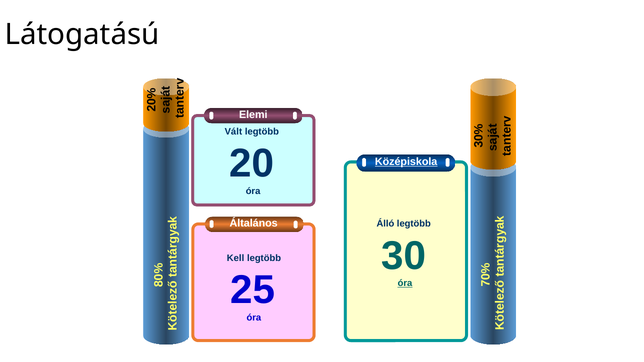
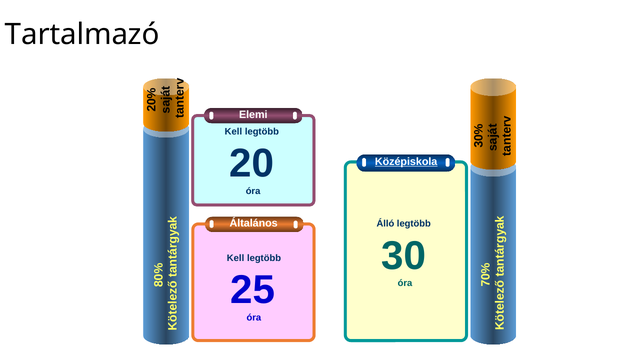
Látogatású: Látogatású -> Tartalmazó
Vált at (233, 131): Vált -> Kell
óra at (405, 284) underline: present -> none
